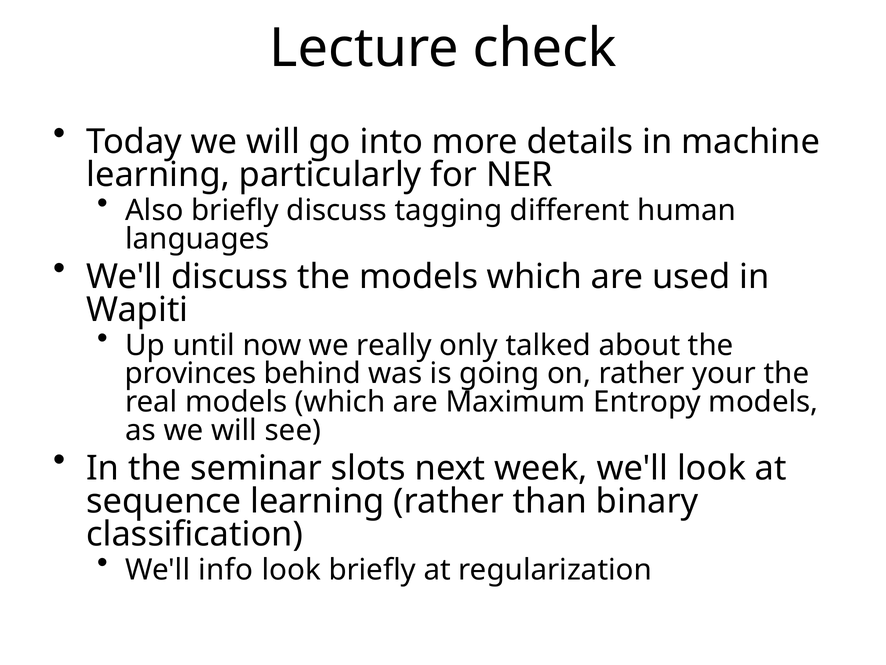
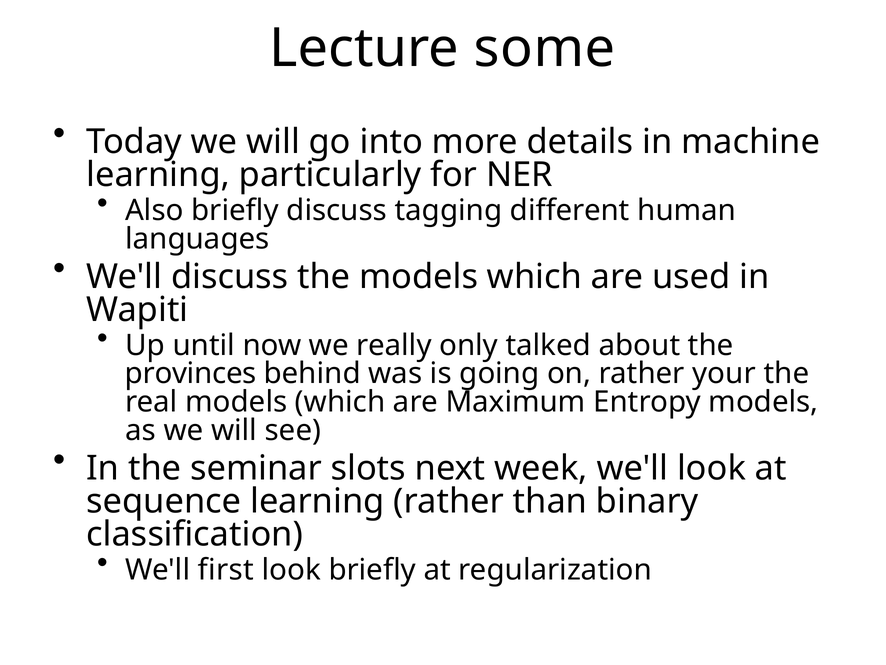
check: check -> some
info: info -> first
